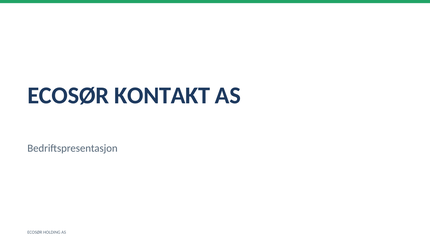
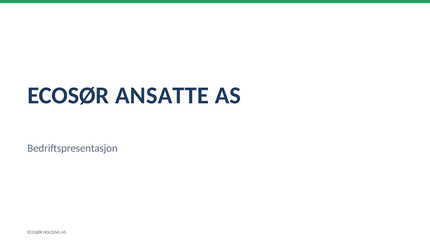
KONTAKT: KONTAKT -> ANSATTE
